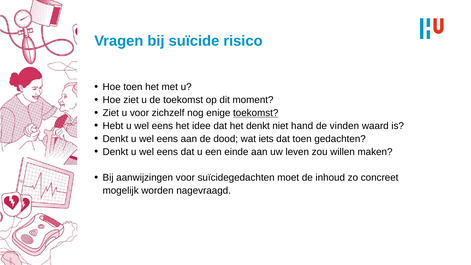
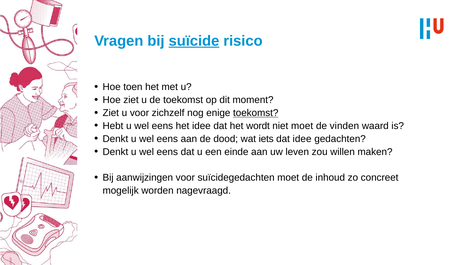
suïcide underline: none -> present
het denkt: denkt -> wordt
niet hand: hand -> moet
dat toen: toen -> idee
